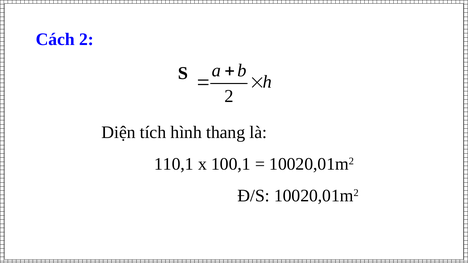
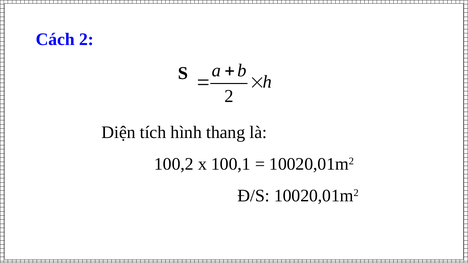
110,1: 110,1 -> 100,2
